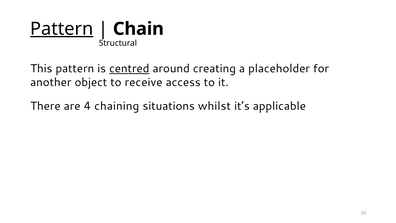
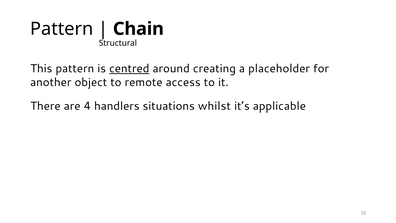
Pattern at (62, 29) underline: present -> none
receive: receive -> remote
chaining: chaining -> handlers
